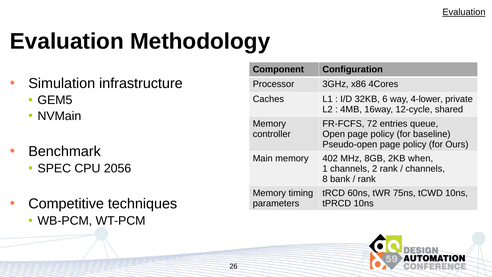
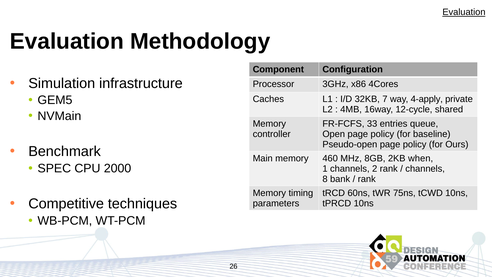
6: 6 -> 7
4-lower: 4-lower -> 4-apply
72: 72 -> 33
402: 402 -> 460
2056: 2056 -> 2000
